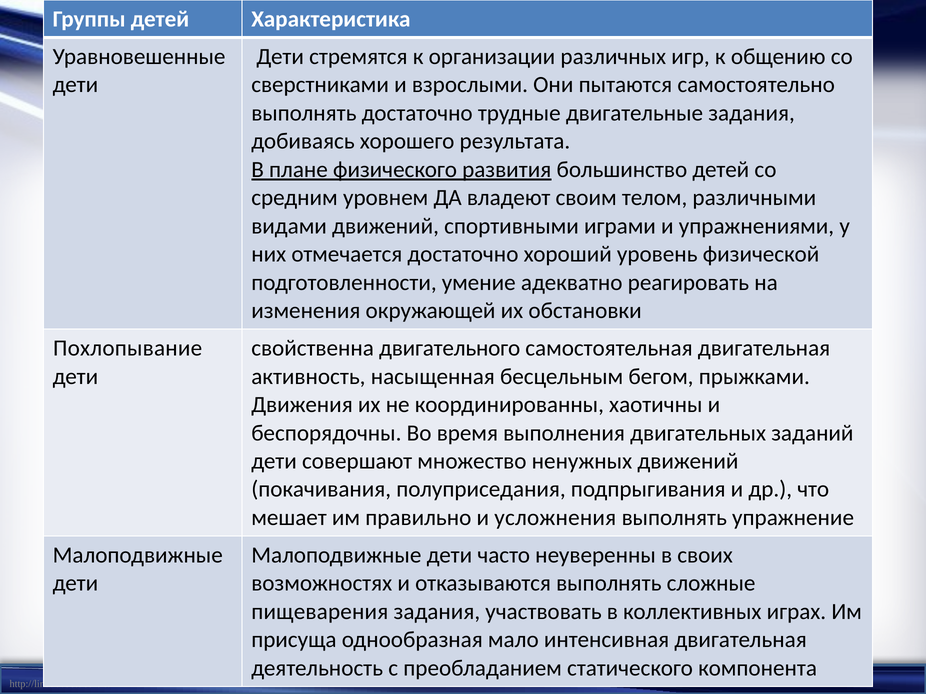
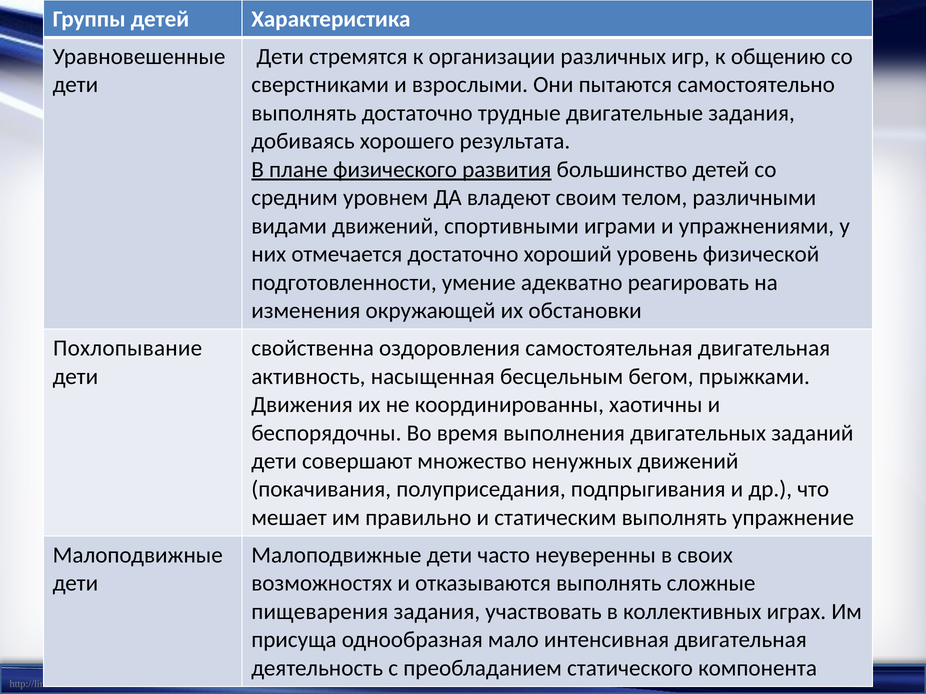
двигательного: двигательного -> оздоровления
усложнения: усложнения -> статическим
